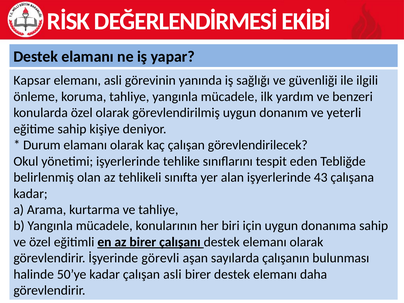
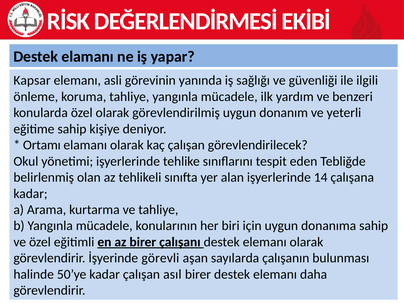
Durum: Durum -> Ortamı
43: 43 -> 14
çalışan asli: asli -> asıl
